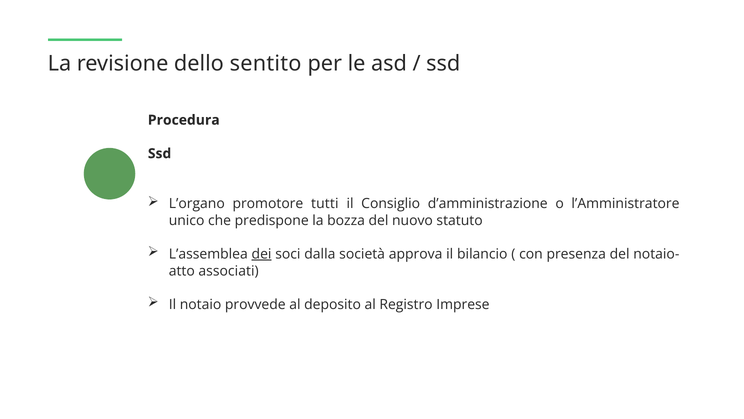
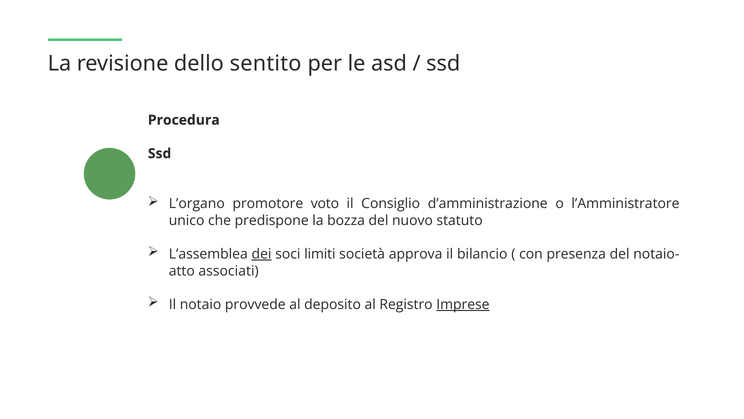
tutti: tutti -> voto
dalla: dalla -> limiti
Imprese underline: none -> present
